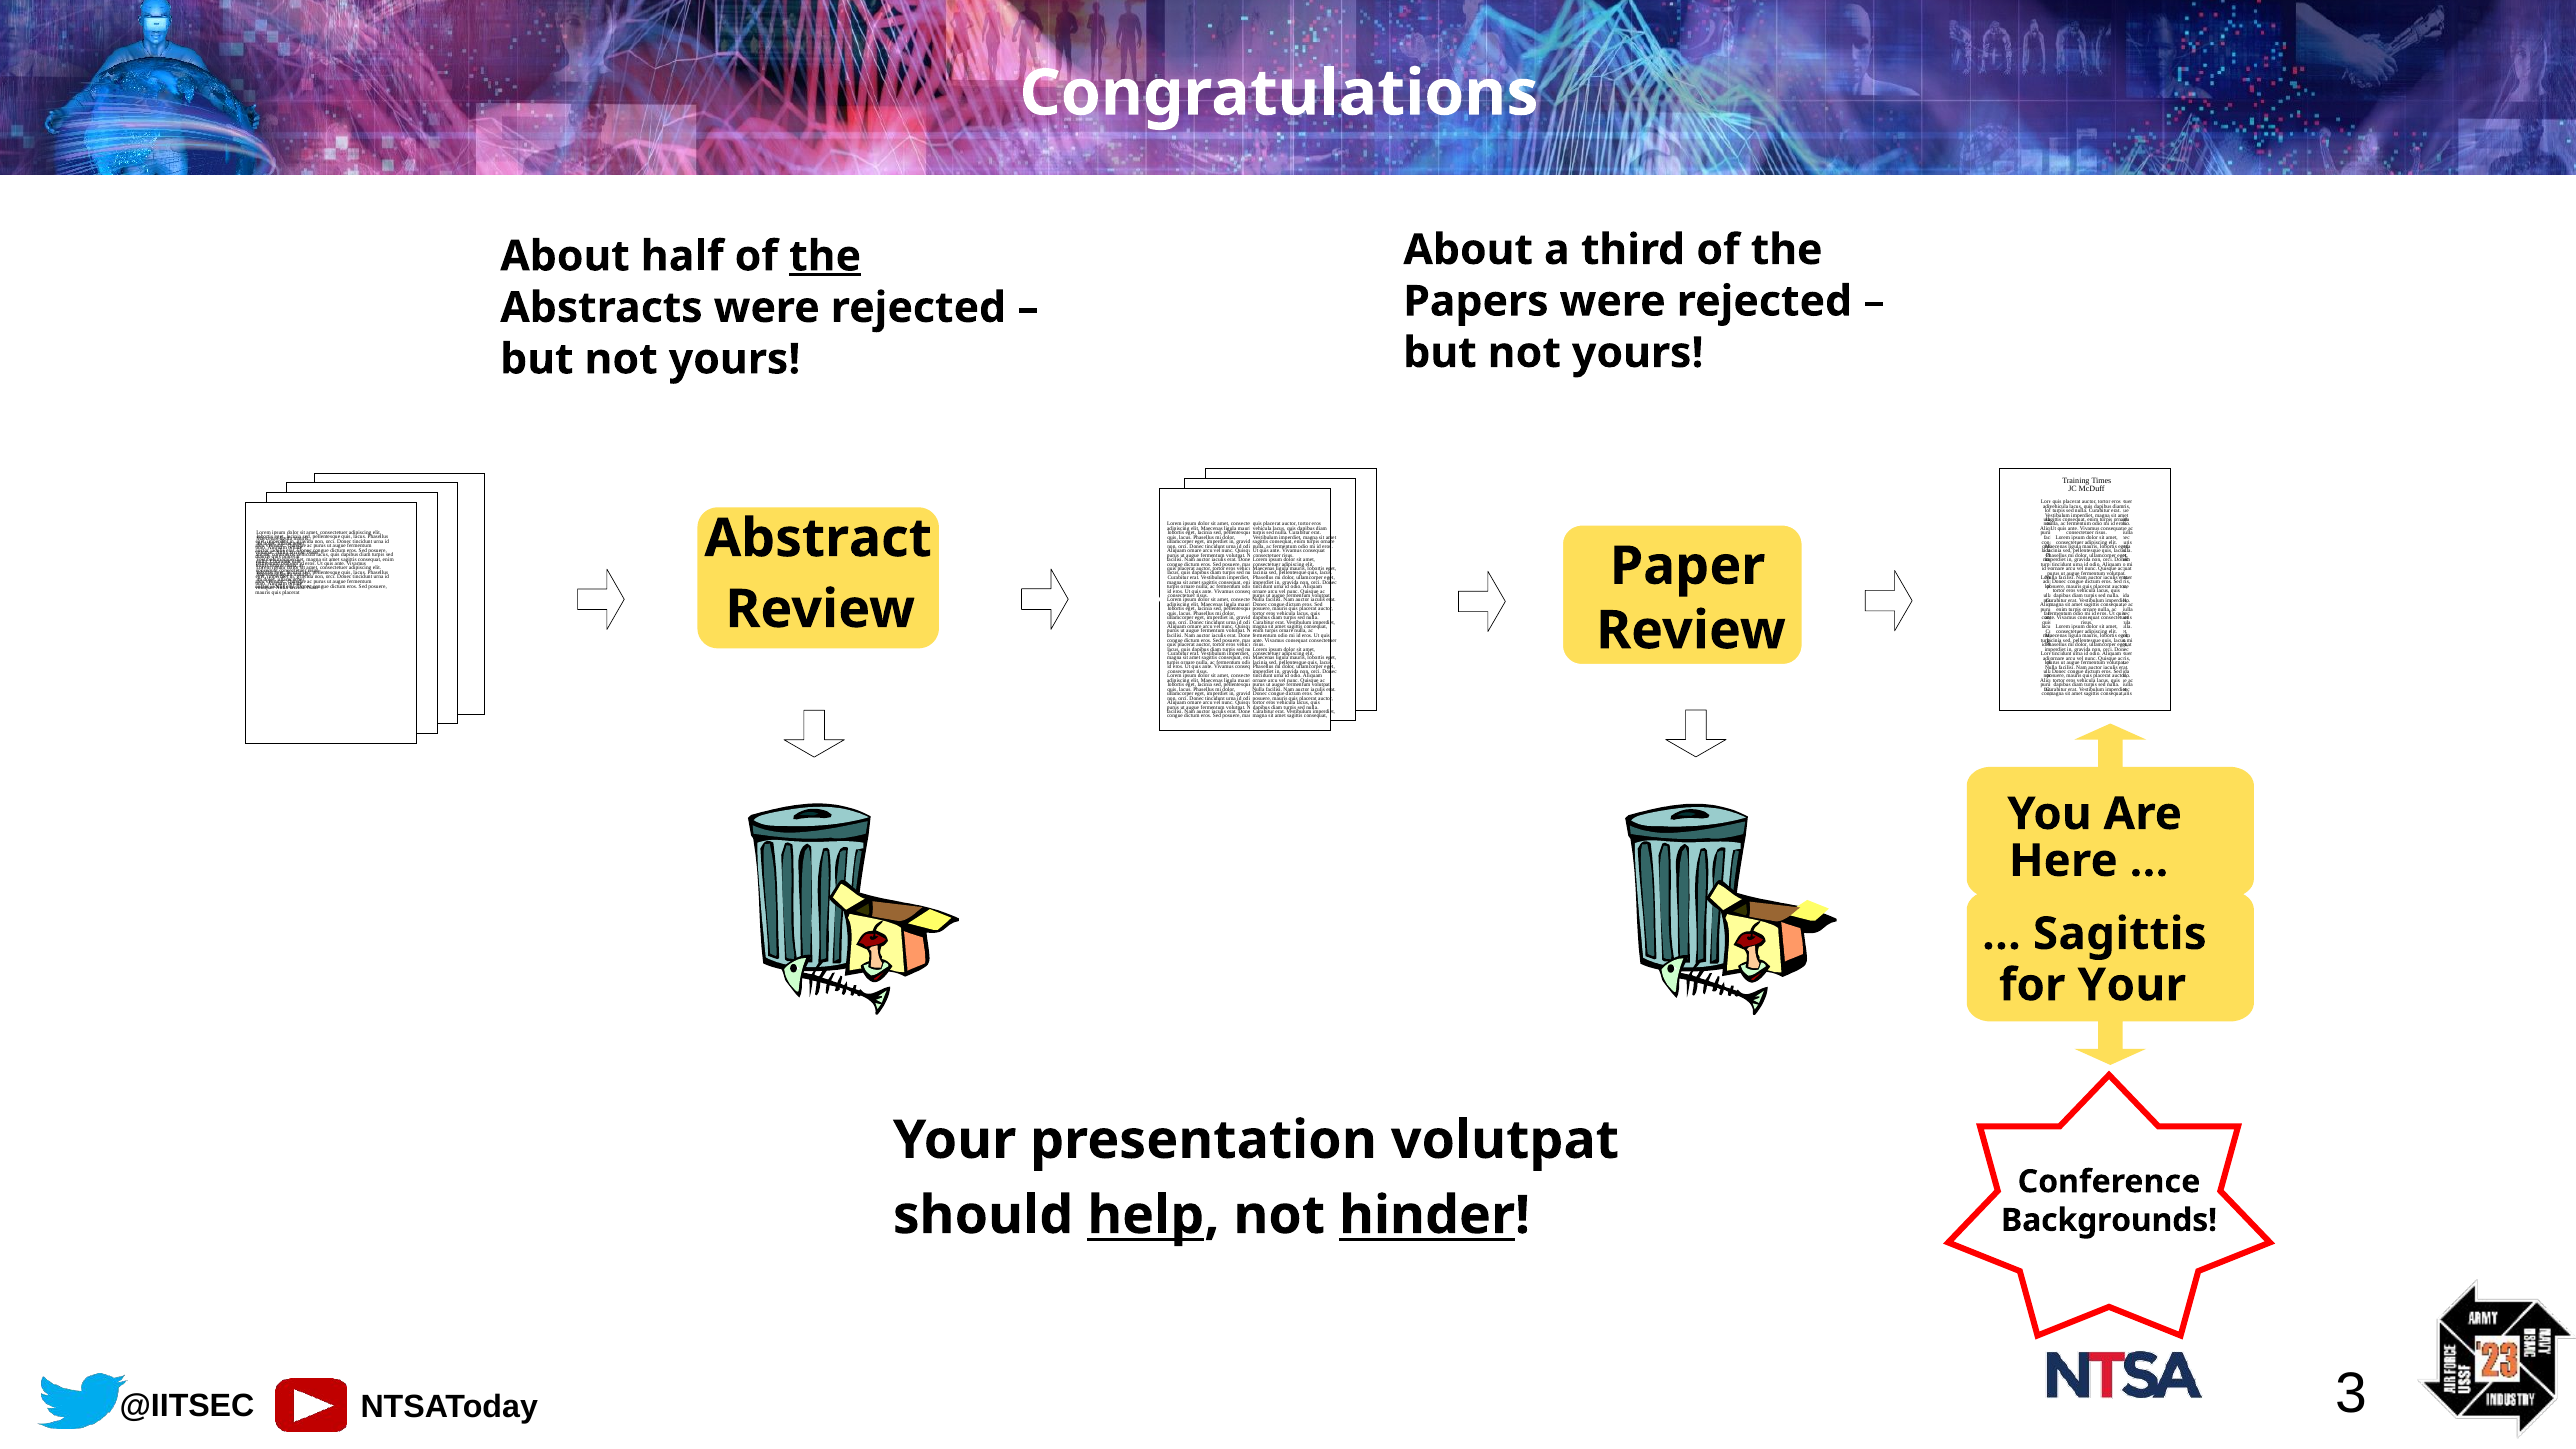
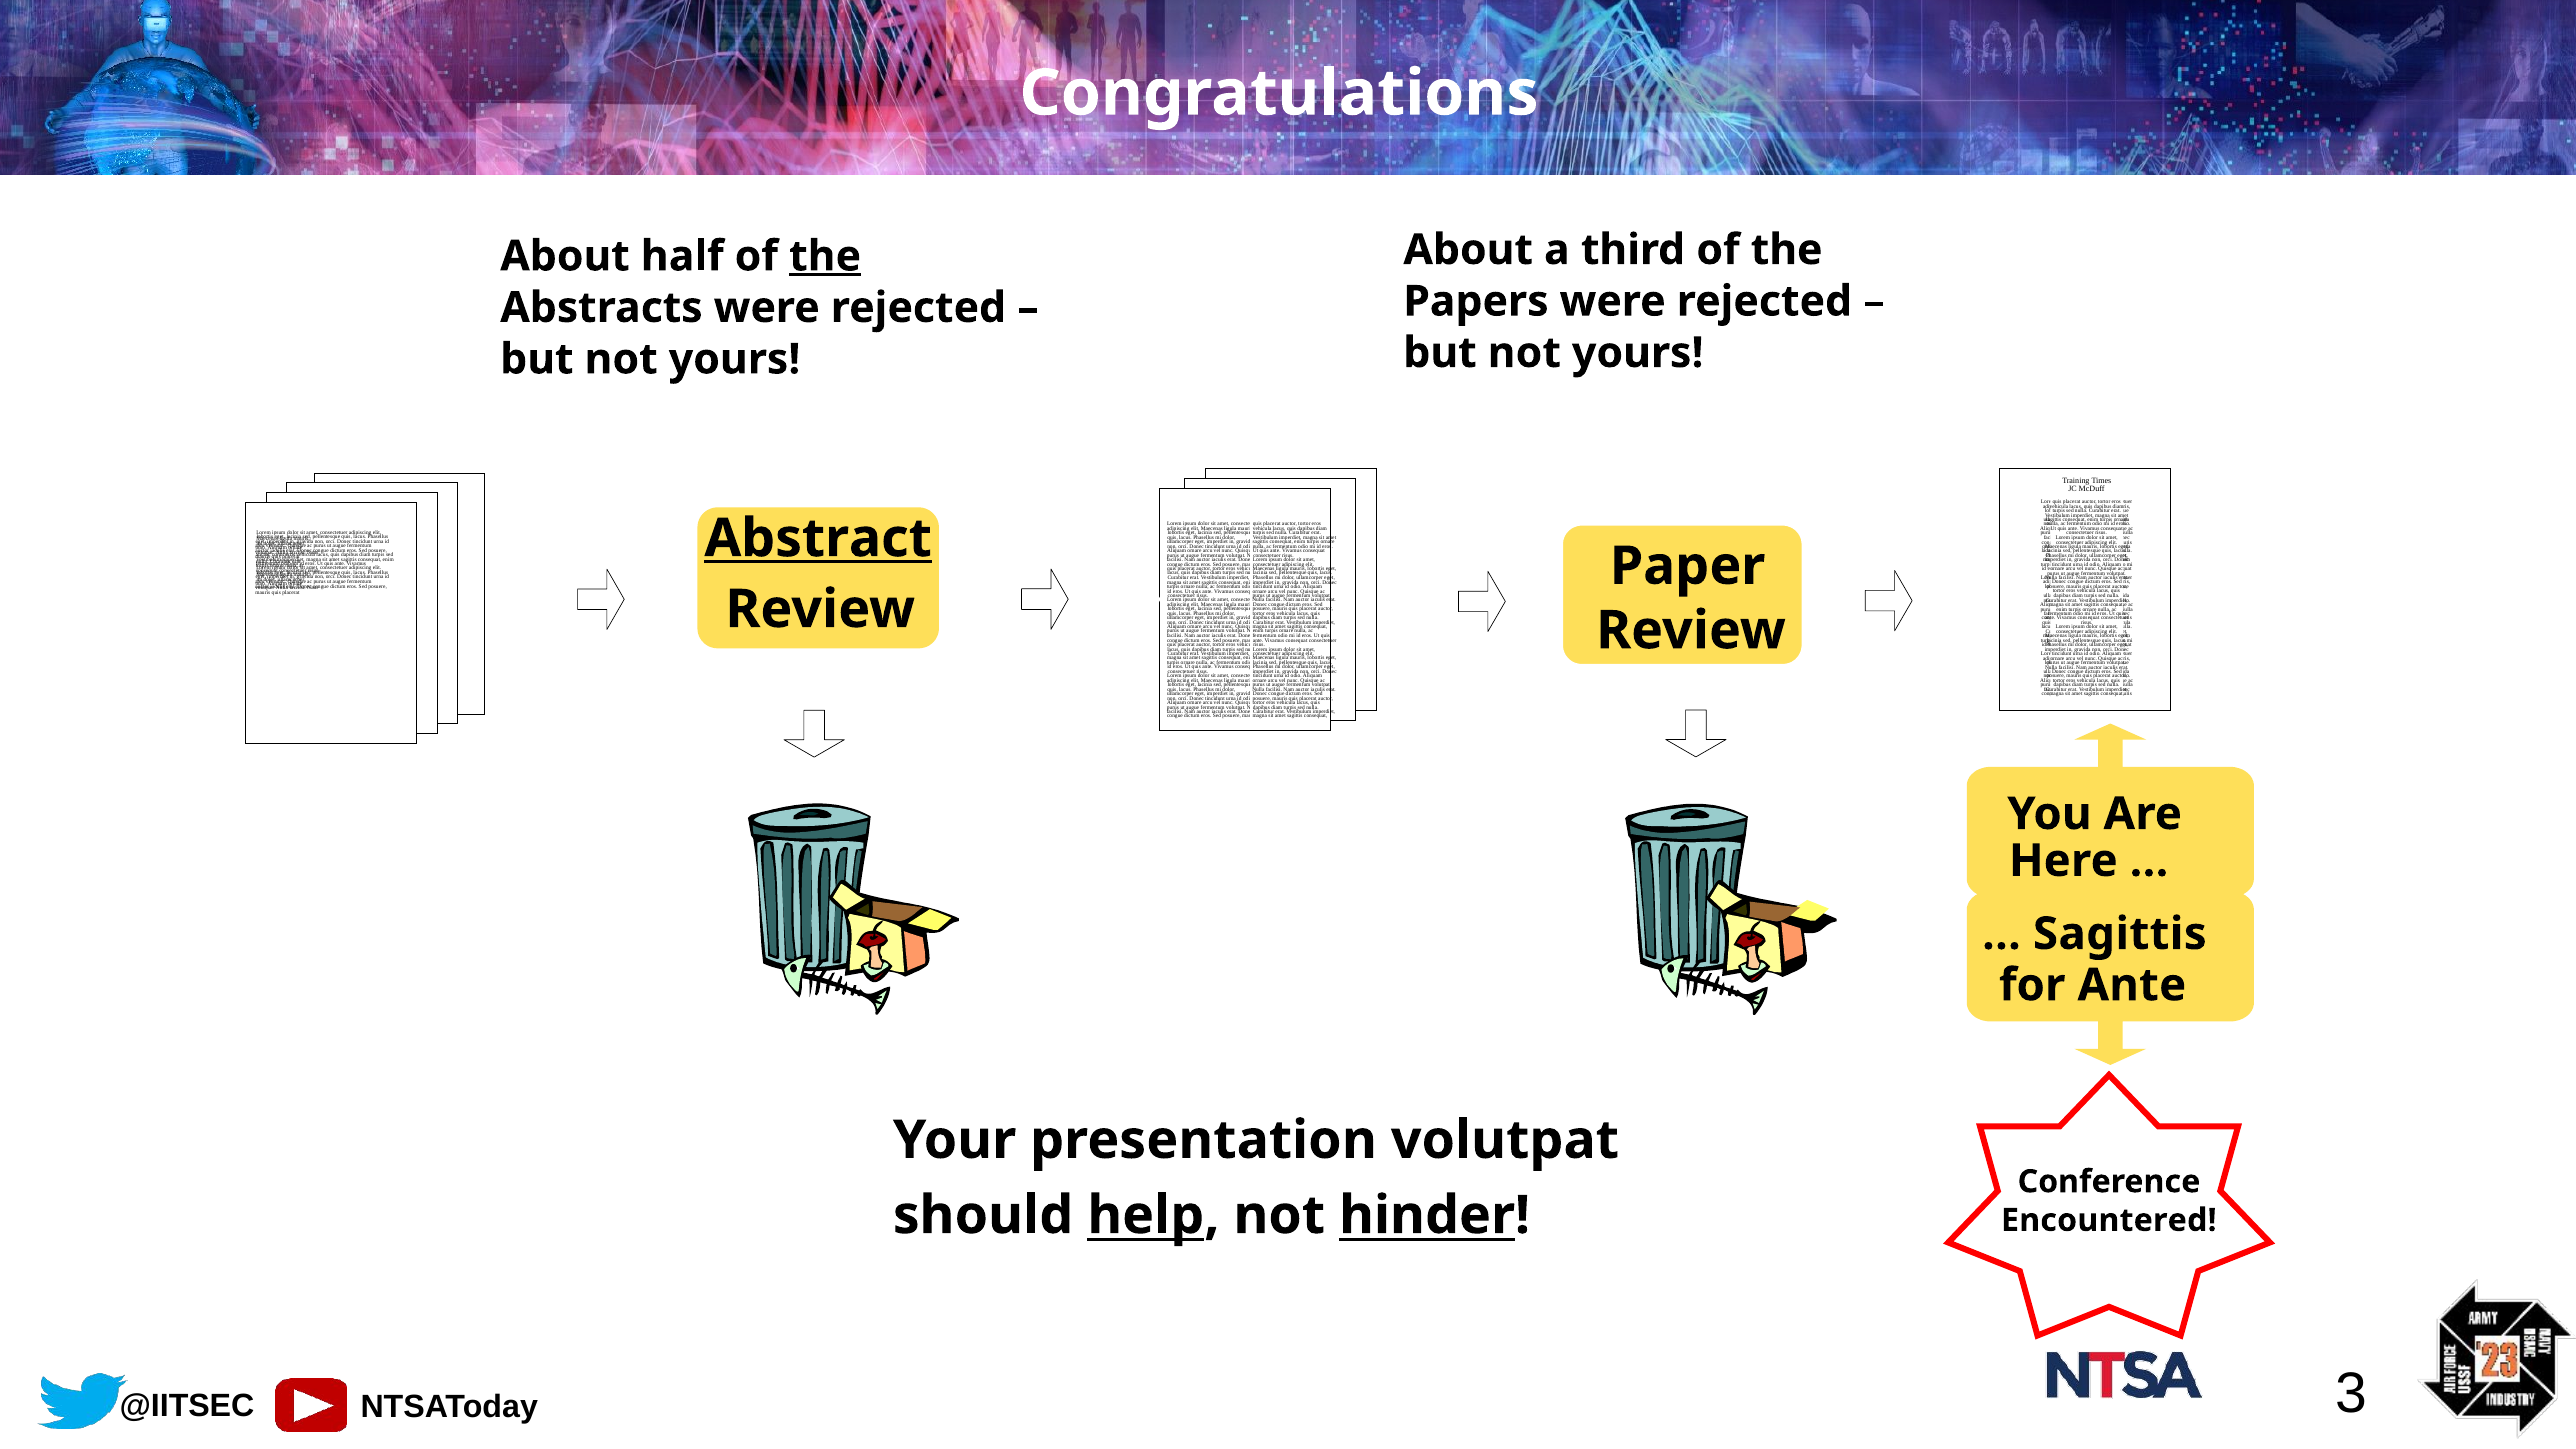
Abstract underline: none -> present
for Your: Your -> Ante
Backgrounds: Backgrounds -> Encountered
